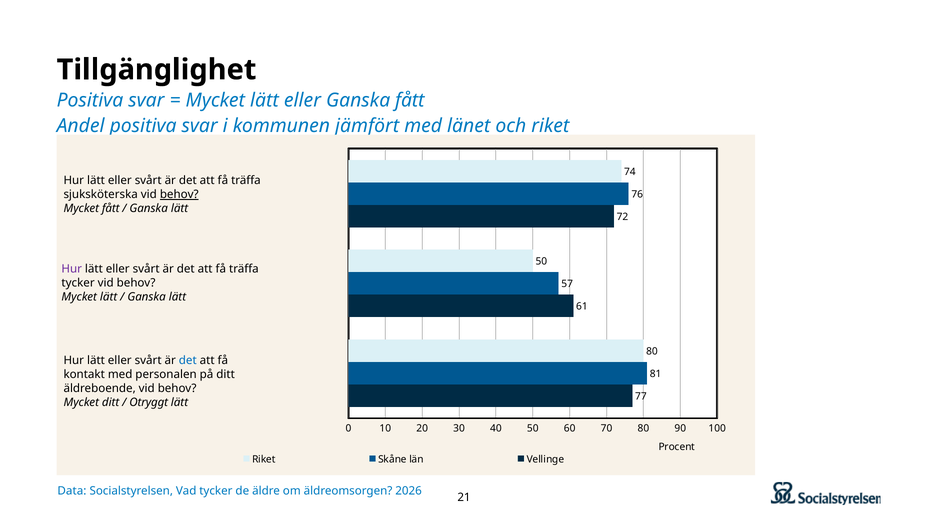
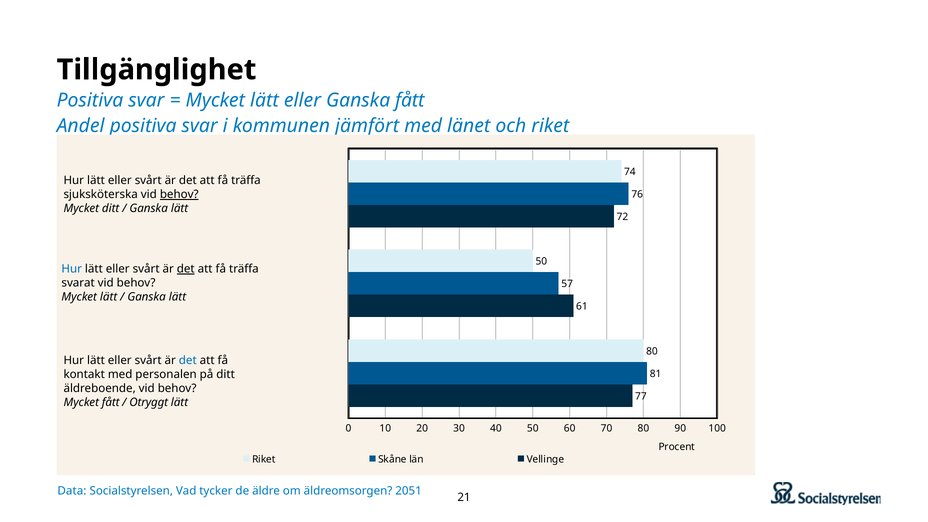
Mycket fått: fått -> ditt
Hur at (72, 269) colour: purple -> blue
det at (186, 269) underline: none -> present
tycker at (78, 283): tycker -> svarat
Mycket ditt: ditt -> fått
2026: 2026 -> 2051
